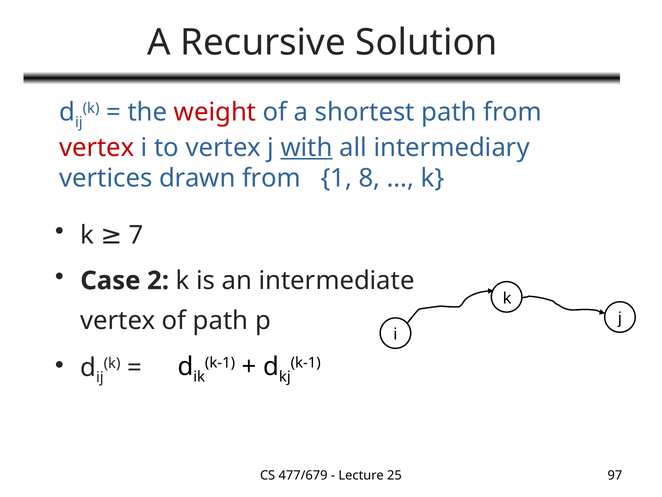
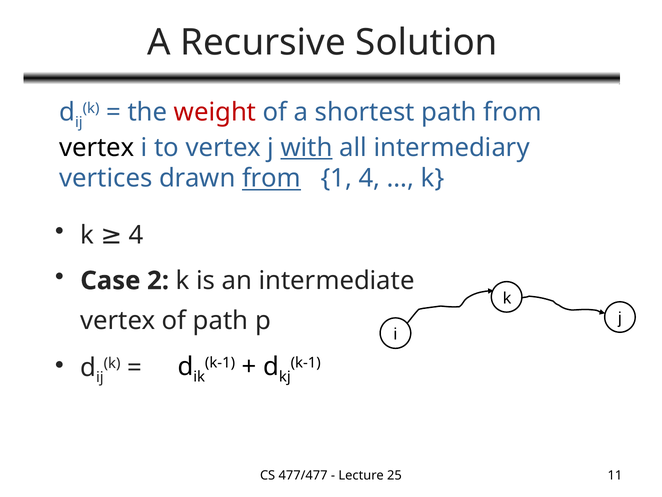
vertex at (97, 147) colour: red -> black
from at (272, 178) underline: none -> present
1 8: 8 -> 4
k 7: 7 -> 4
477/679: 477/679 -> 477/477
97: 97 -> 11
